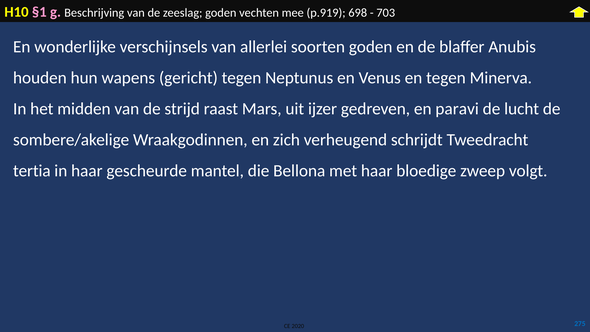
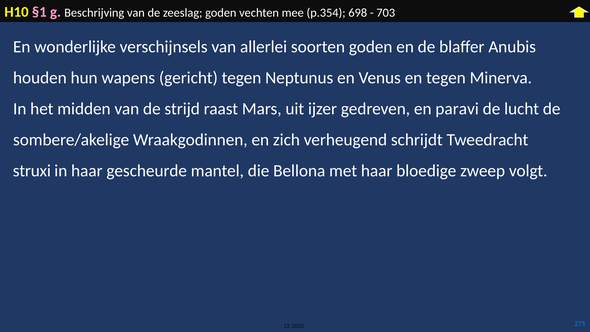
p.919: p.919 -> p.354
tertia: tertia -> struxi
